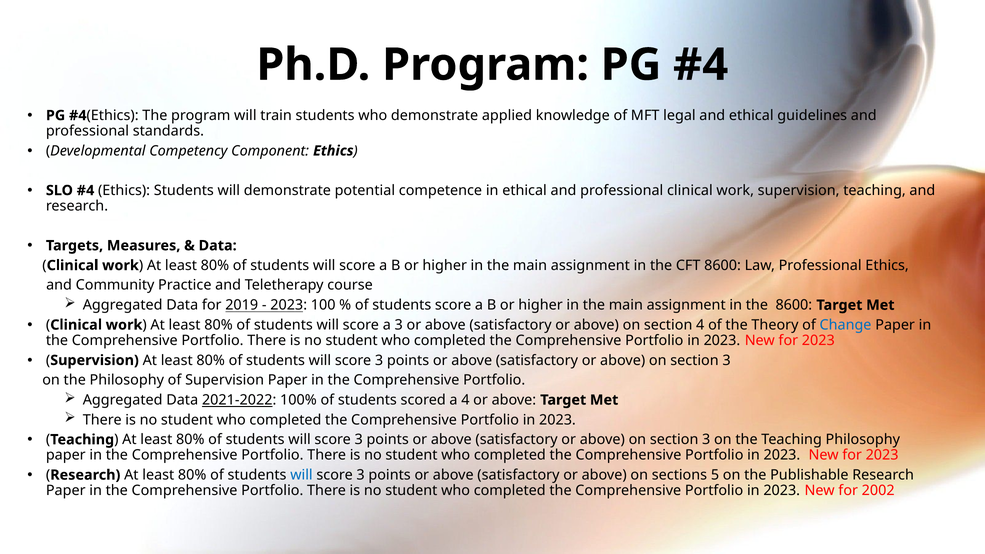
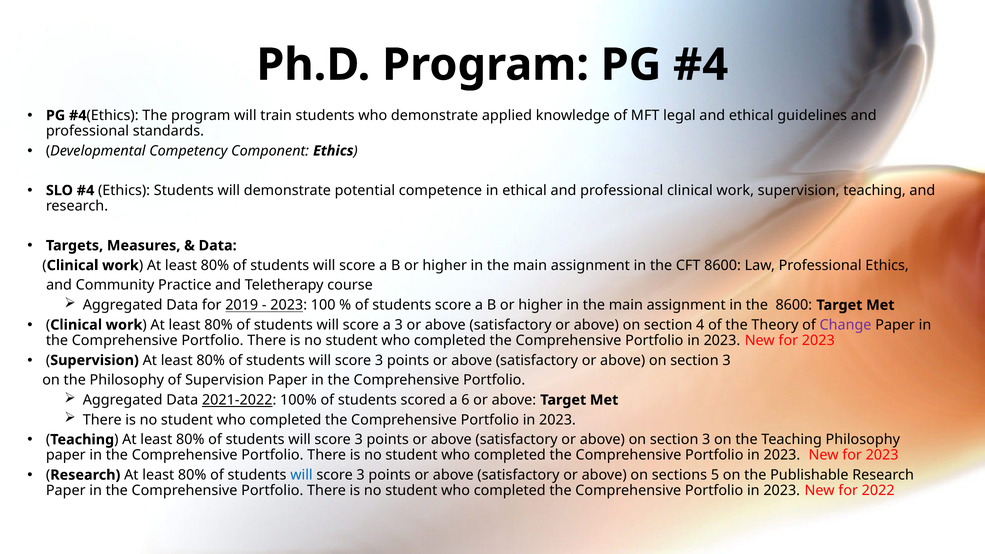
Change colour: blue -> purple
a 4: 4 -> 6
2002: 2002 -> 2022
